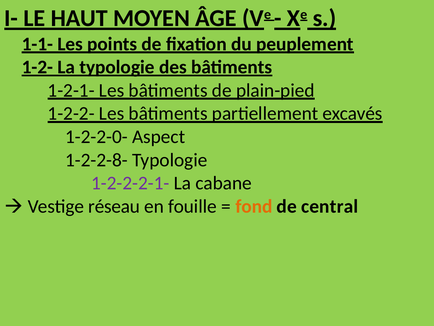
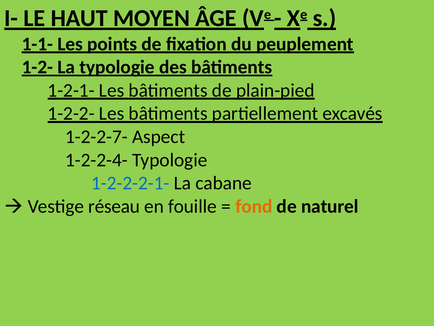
1-2-2-0-: 1-2-2-0- -> 1-2-2-7-
1-2-2-8-: 1-2-2-8- -> 1-2-2-4-
1-2-2-2-1- colour: purple -> blue
central: central -> naturel
